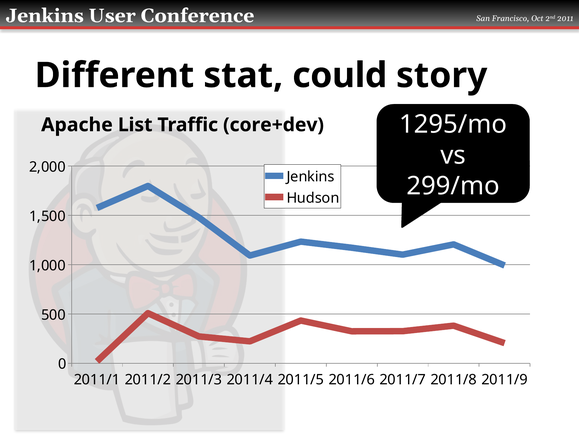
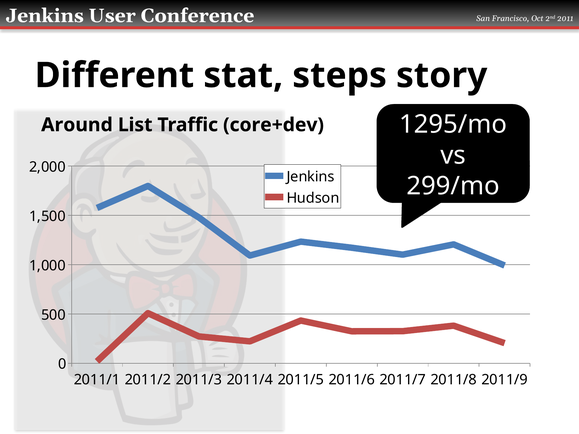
could: could -> steps
Apache: Apache -> Around
